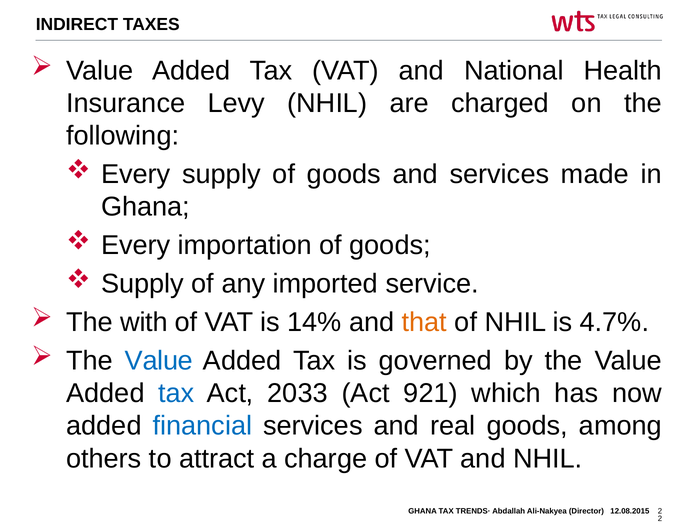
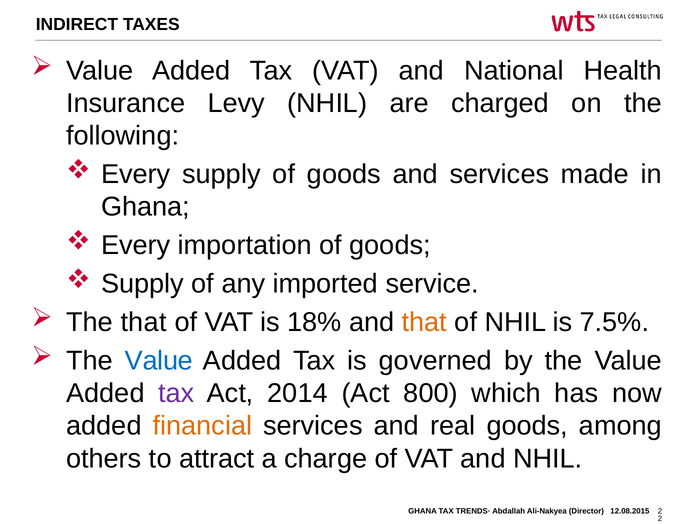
The with: with -> that
14%: 14% -> 18%
4.7%: 4.7% -> 7.5%
tax at (176, 393) colour: blue -> purple
2033: 2033 -> 2014
921: 921 -> 800
financial colour: blue -> orange
